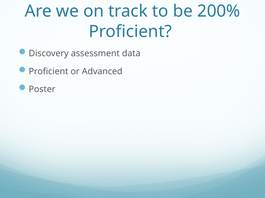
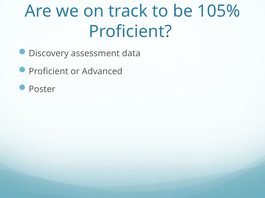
200%: 200% -> 105%
